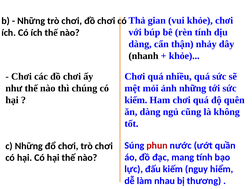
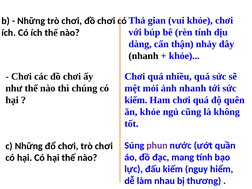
ảnh những: những -> nhanh
ăn dàng: dàng -> khỏe
phun colour: red -> purple
